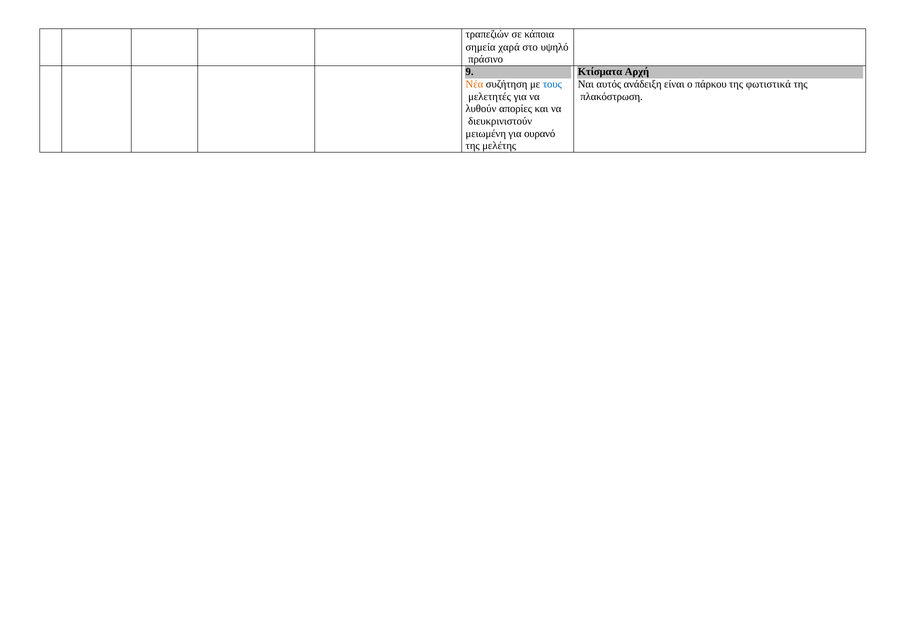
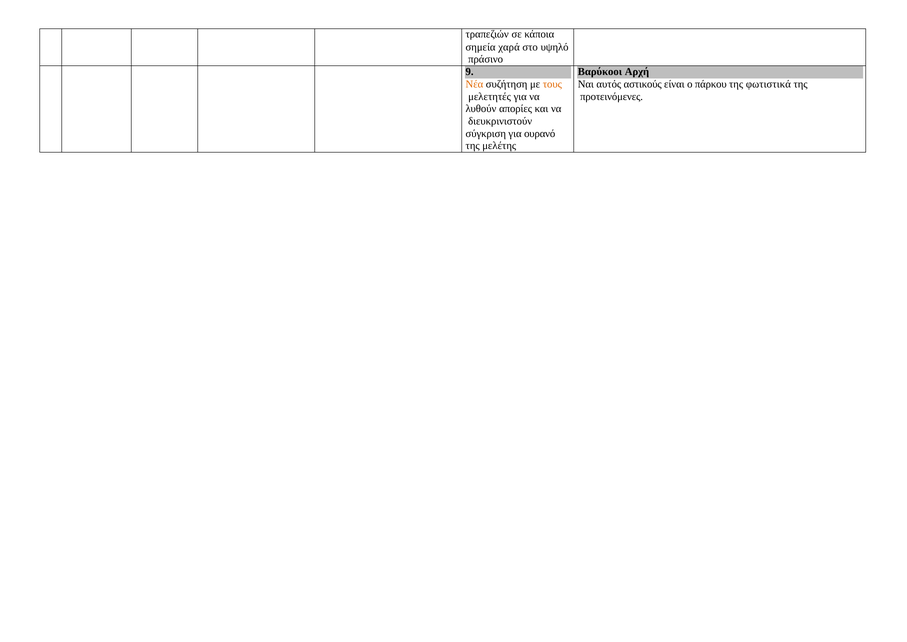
Κτίσματα: Κτίσματα -> Βαρύκοοι
τους colour: blue -> orange
ανάδειξη: ανάδειξη -> αστικούς
πλακόστρωση: πλακόστρωση -> προτεινόμενες
μειωμένη: μειωμένη -> σύγκριση
